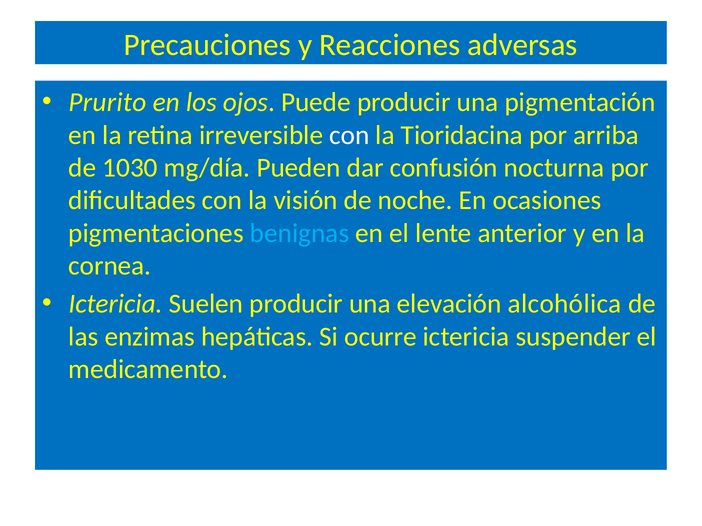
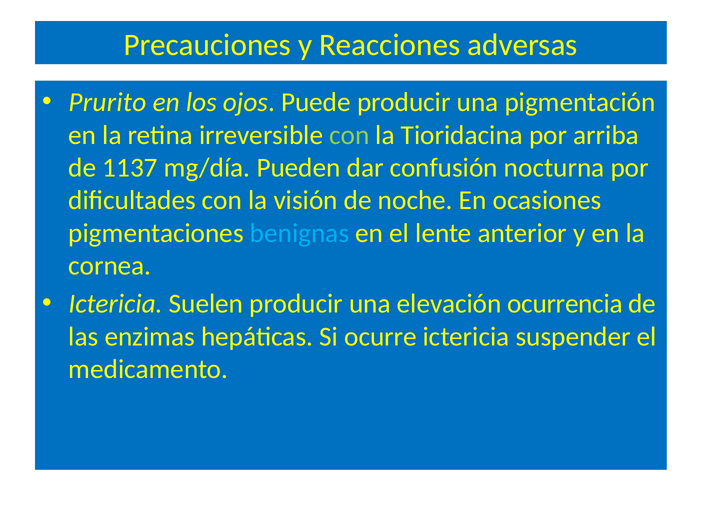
con at (349, 135) colour: white -> light green
1030: 1030 -> 1137
alcohólica: alcohólica -> ocurrencia
